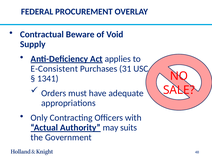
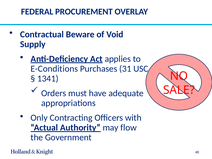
E-Consistent: E-Consistent -> E-Conditions
suits: suits -> flow
